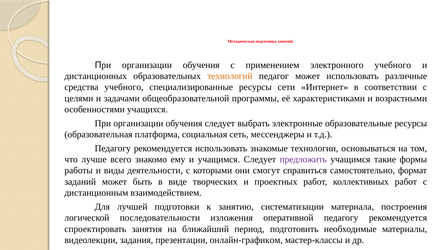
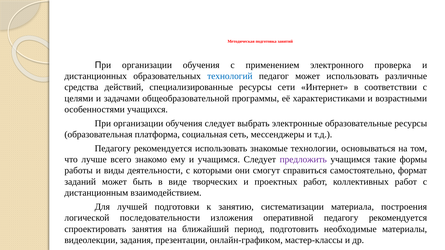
электронного учебного: учебного -> проверка
технологий colour: orange -> blue
средства учебного: учебного -> действий
